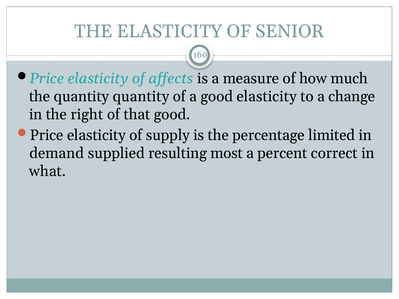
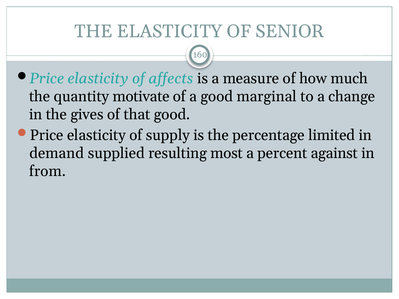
quantity quantity: quantity -> motivate
good elasticity: elasticity -> marginal
right: right -> gives
correct: correct -> against
what: what -> from
